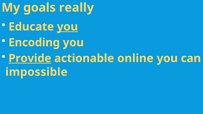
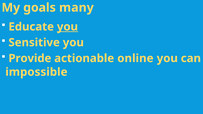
really: really -> many
Encoding: Encoding -> Sensitive
Provide underline: present -> none
